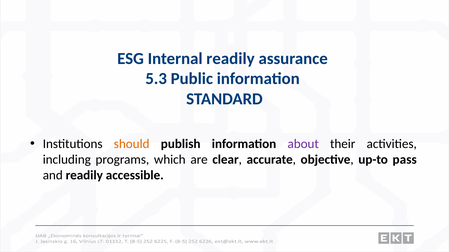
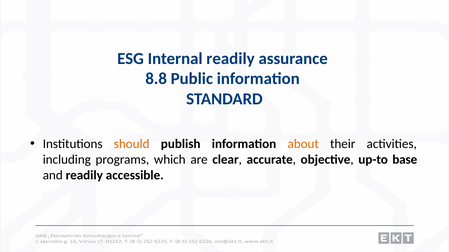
5.3: 5.3 -> 8.8
about colour: purple -> orange
pass: pass -> base
